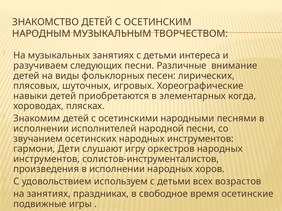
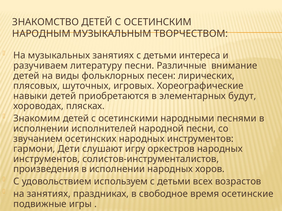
следующих: следующих -> литературу
когда: когда -> будут
